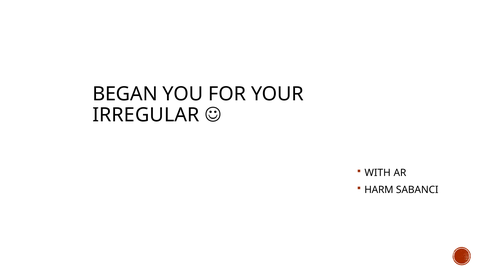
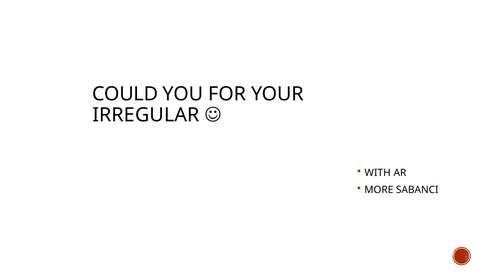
BEGAN: BEGAN -> COULD
HARM: HARM -> MORE
